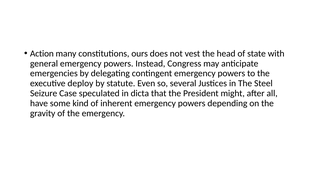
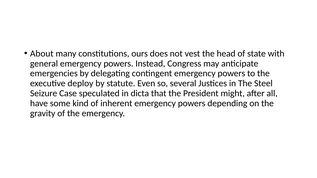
Action: Action -> About
